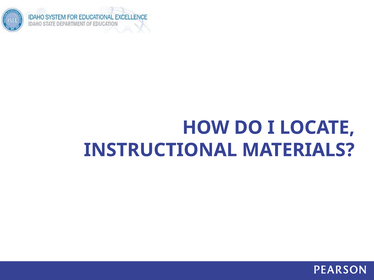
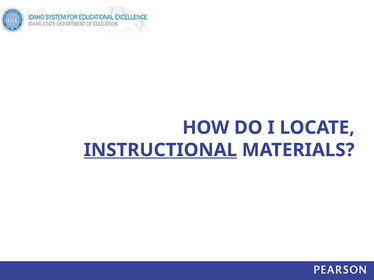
INSTRUCTIONAL underline: none -> present
